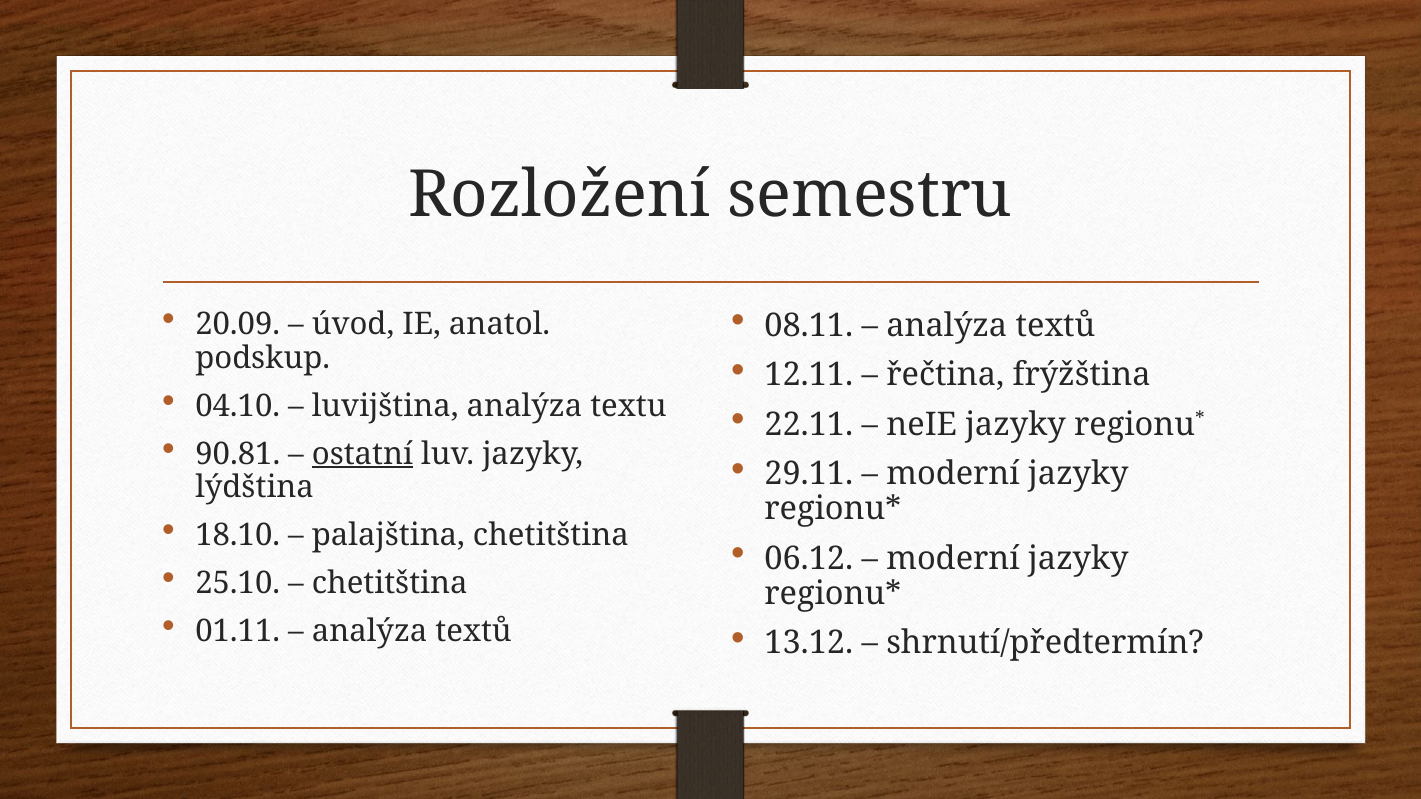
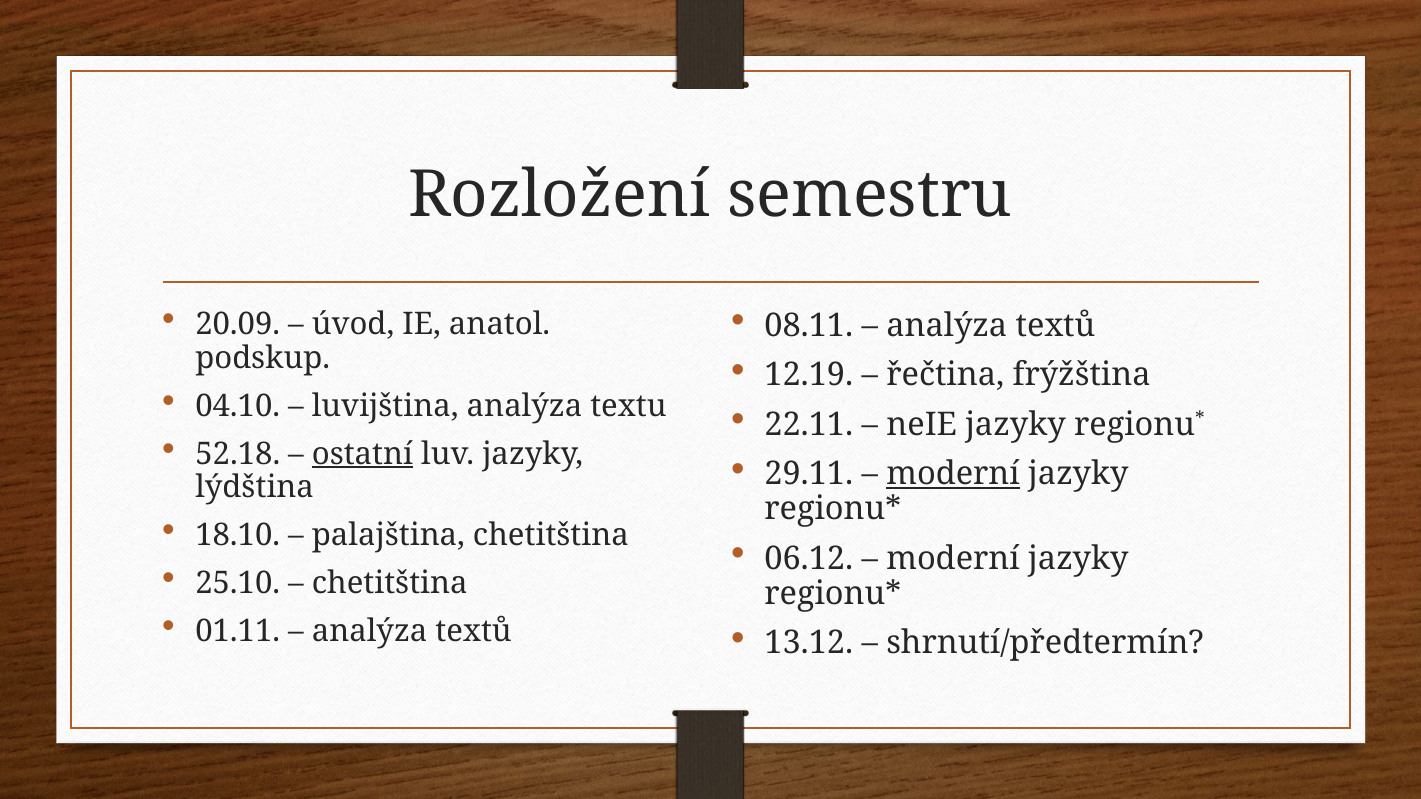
12.11: 12.11 -> 12.19
90.81: 90.81 -> 52.18
moderní at (953, 474) underline: none -> present
